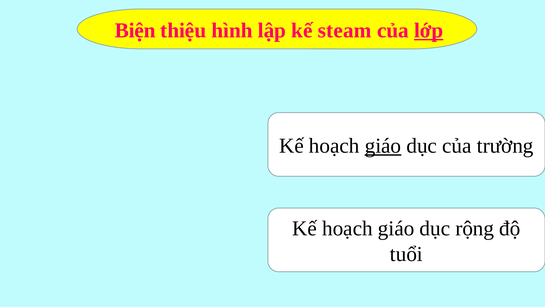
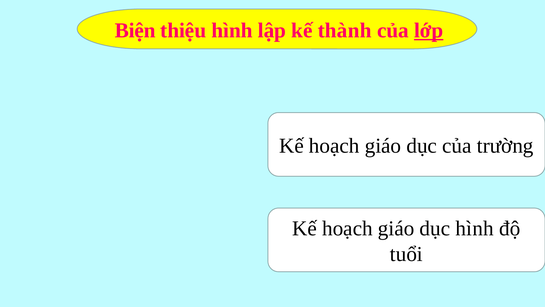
steam: steam -> thành
giáo at (383, 146) underline: present -> none
dục rộng: rộng -> hình
